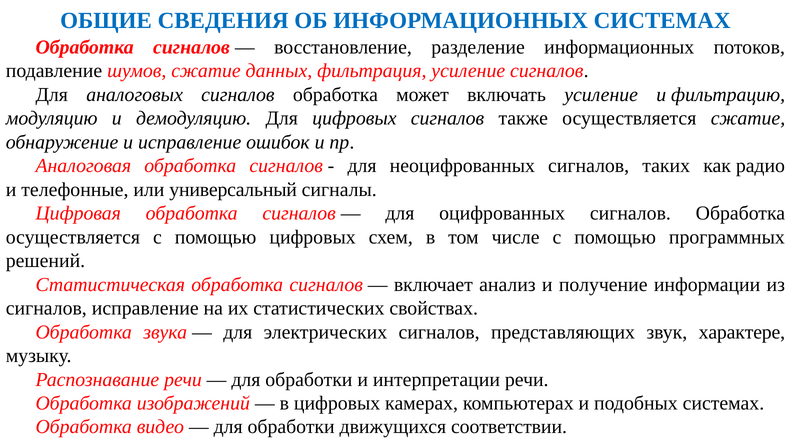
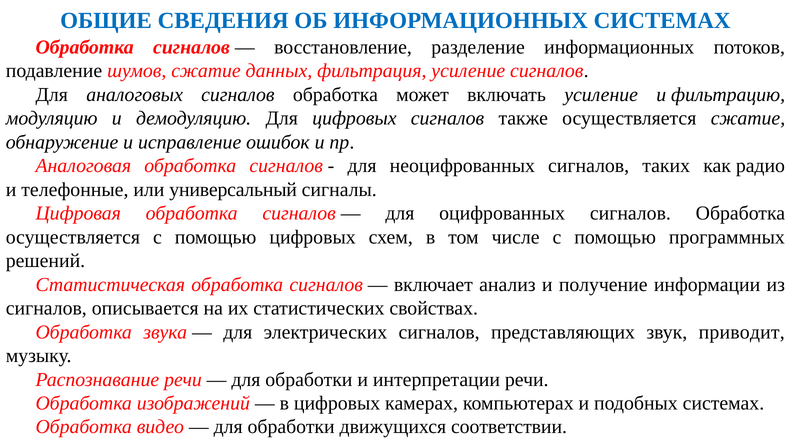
сигналов исправление: исправление -> описывается
характере: характере -> приводит
